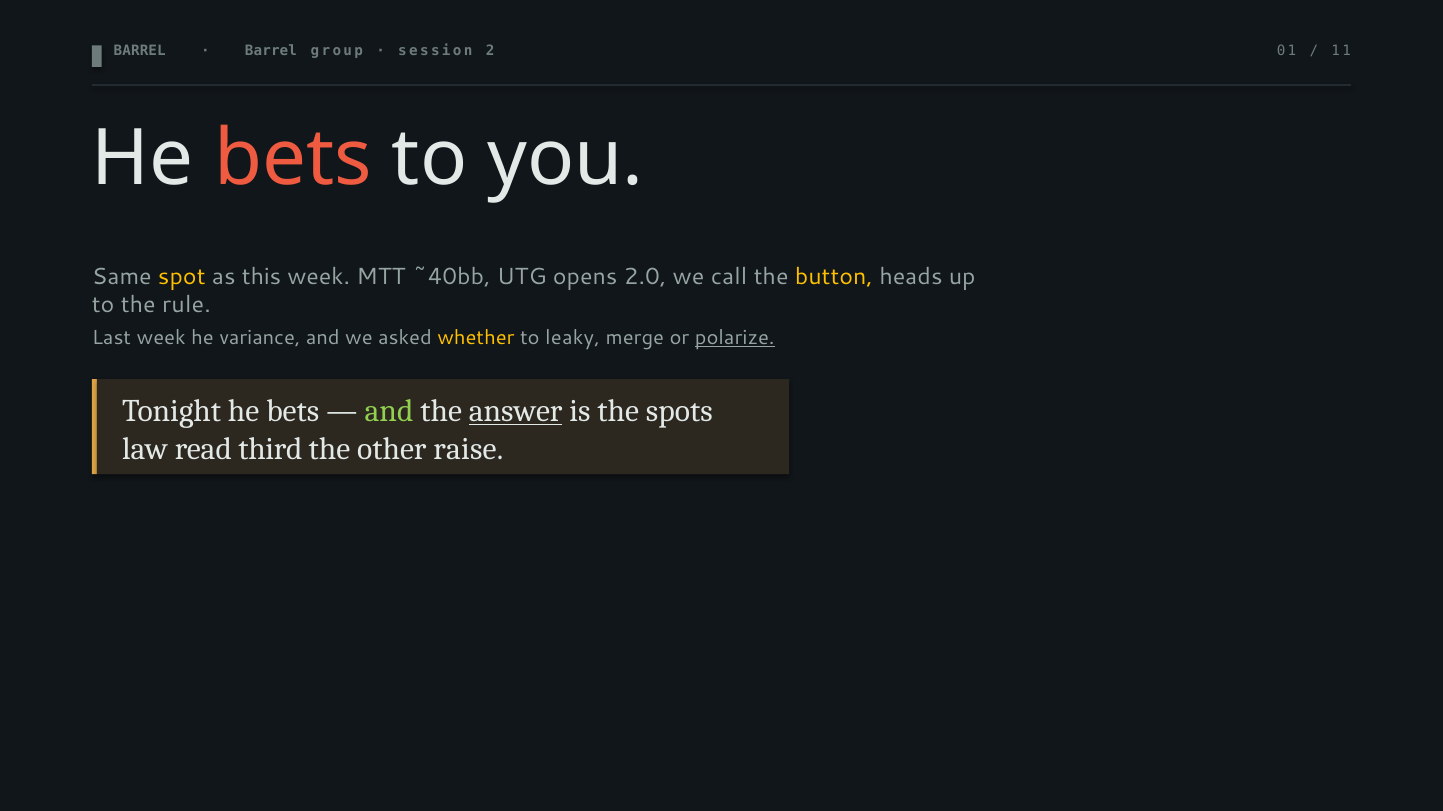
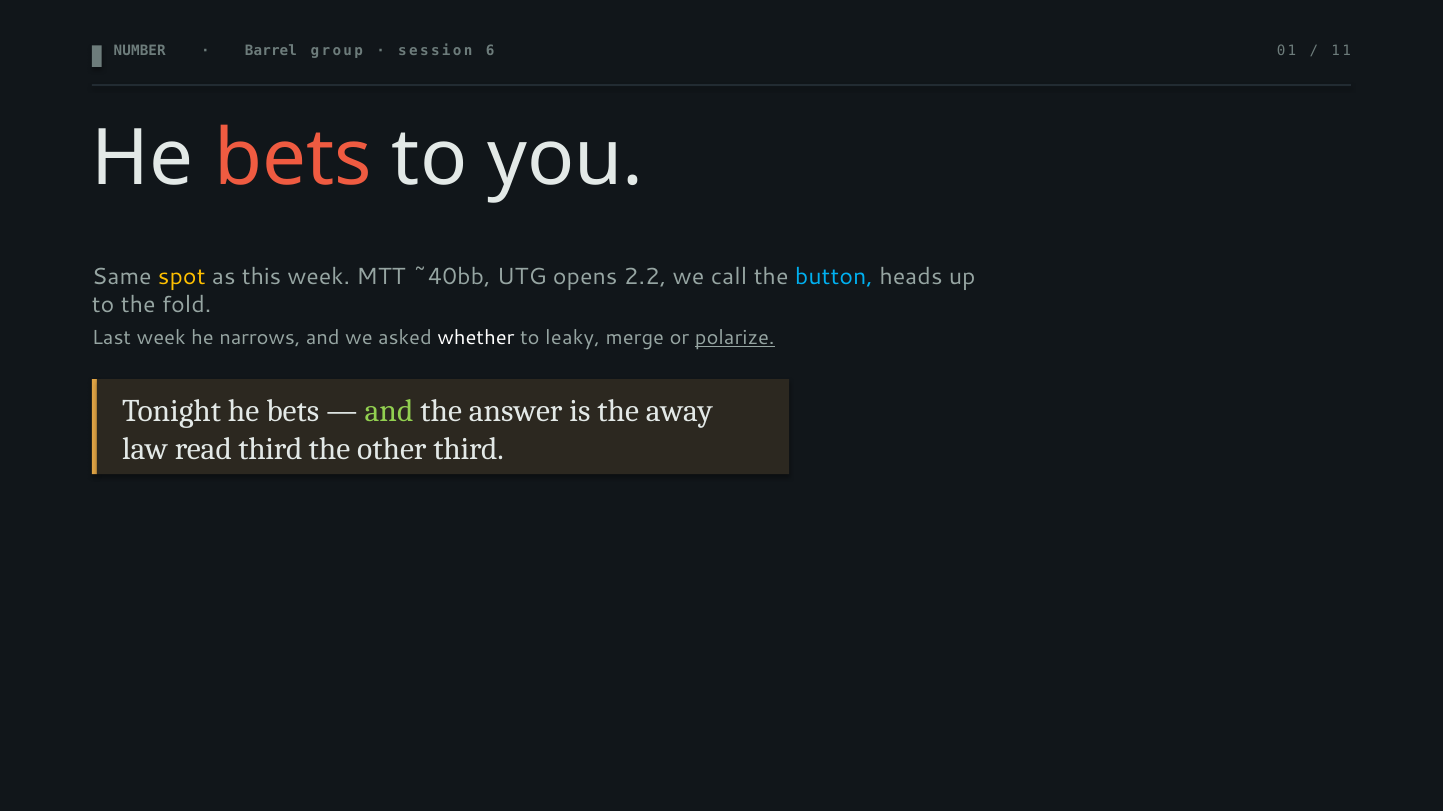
BARREL at (140, 51): BARREL -> NUMBER
2: 2 -> 6
2.0: 2.0 -> 2.2
button colour: yellow -> light blue
rule: rule -> fold
variance: variance -> narrows
whether colour: yellow -> white
answer underline: present -> none
spots: spots -> away
other raise: raise -> third
